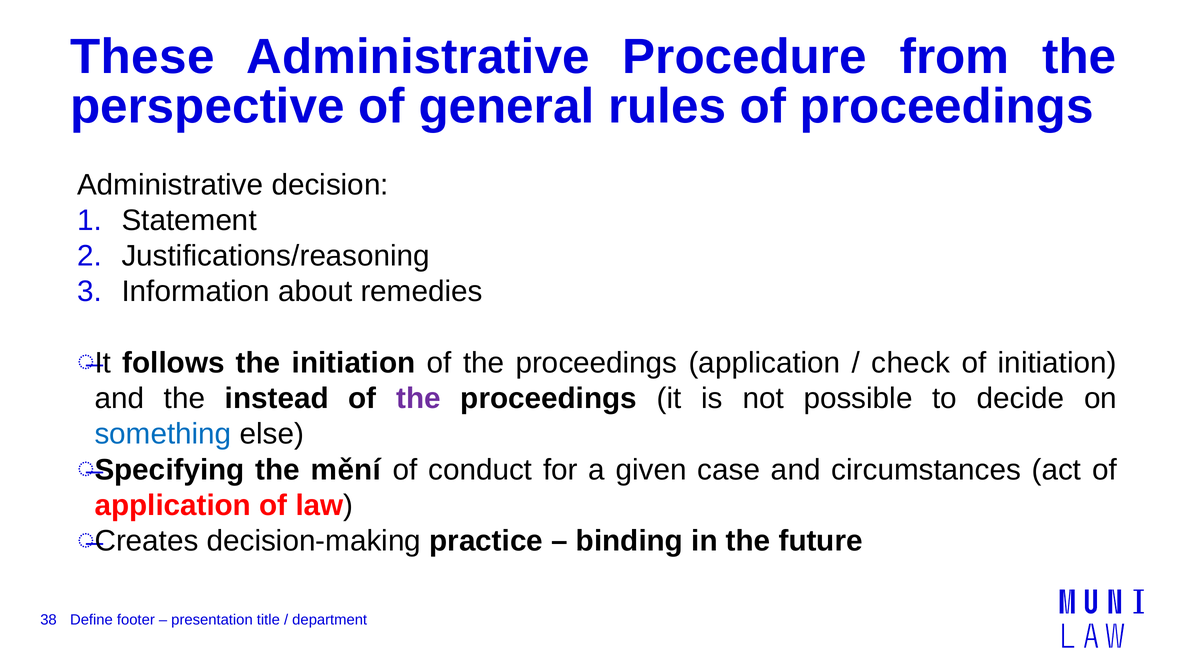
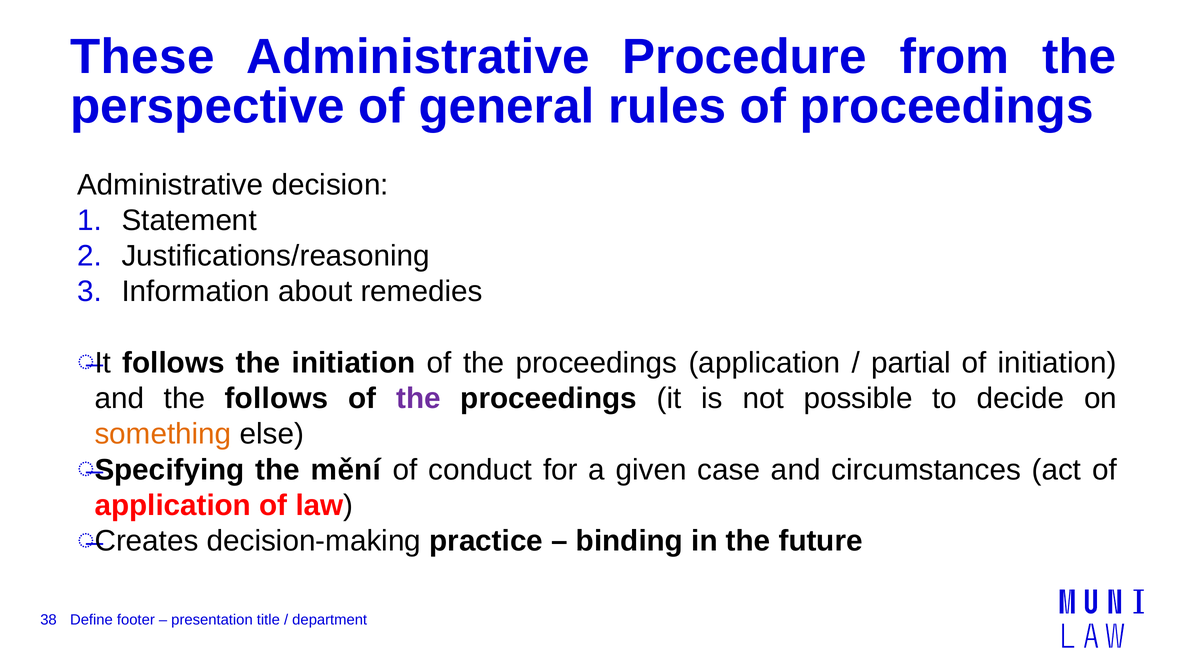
check: check -> partial
the instead: instead -> follows
something colour: blue -> orange
